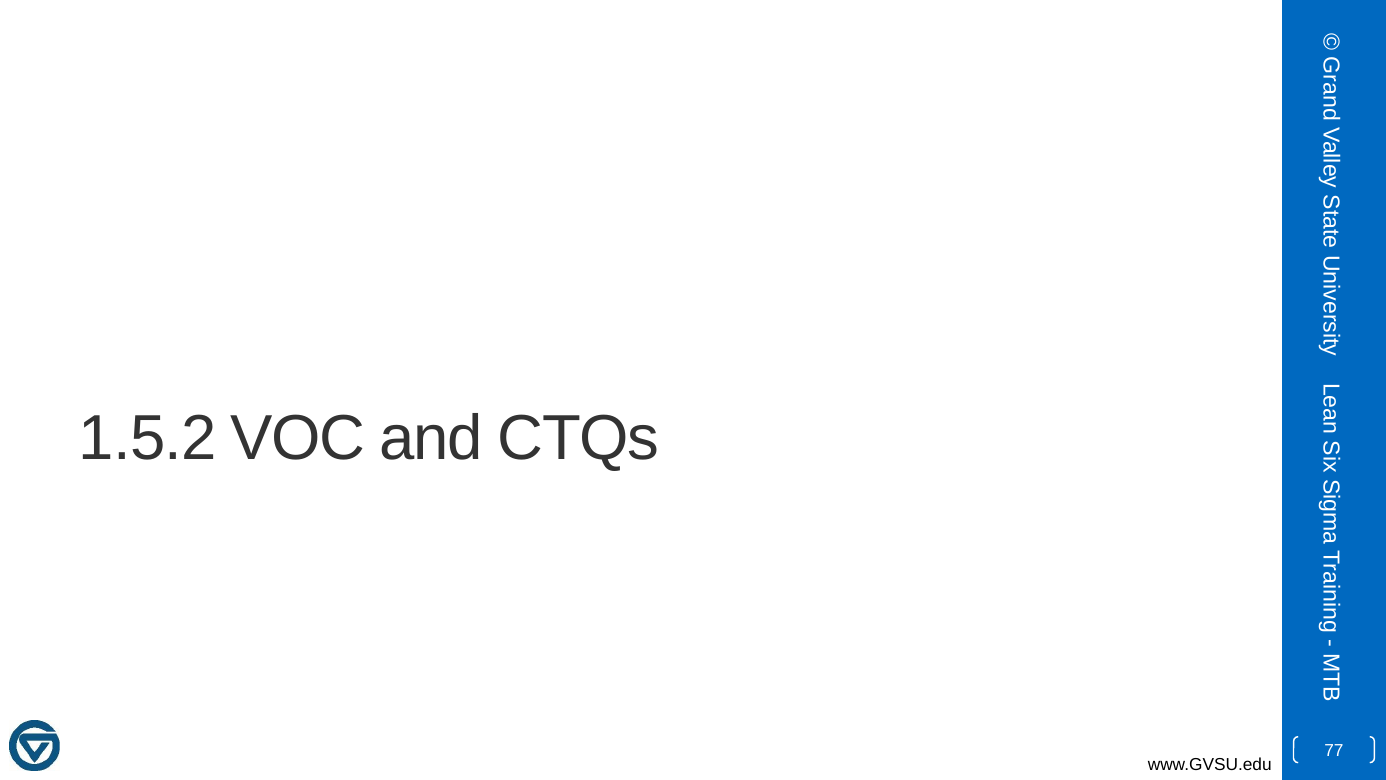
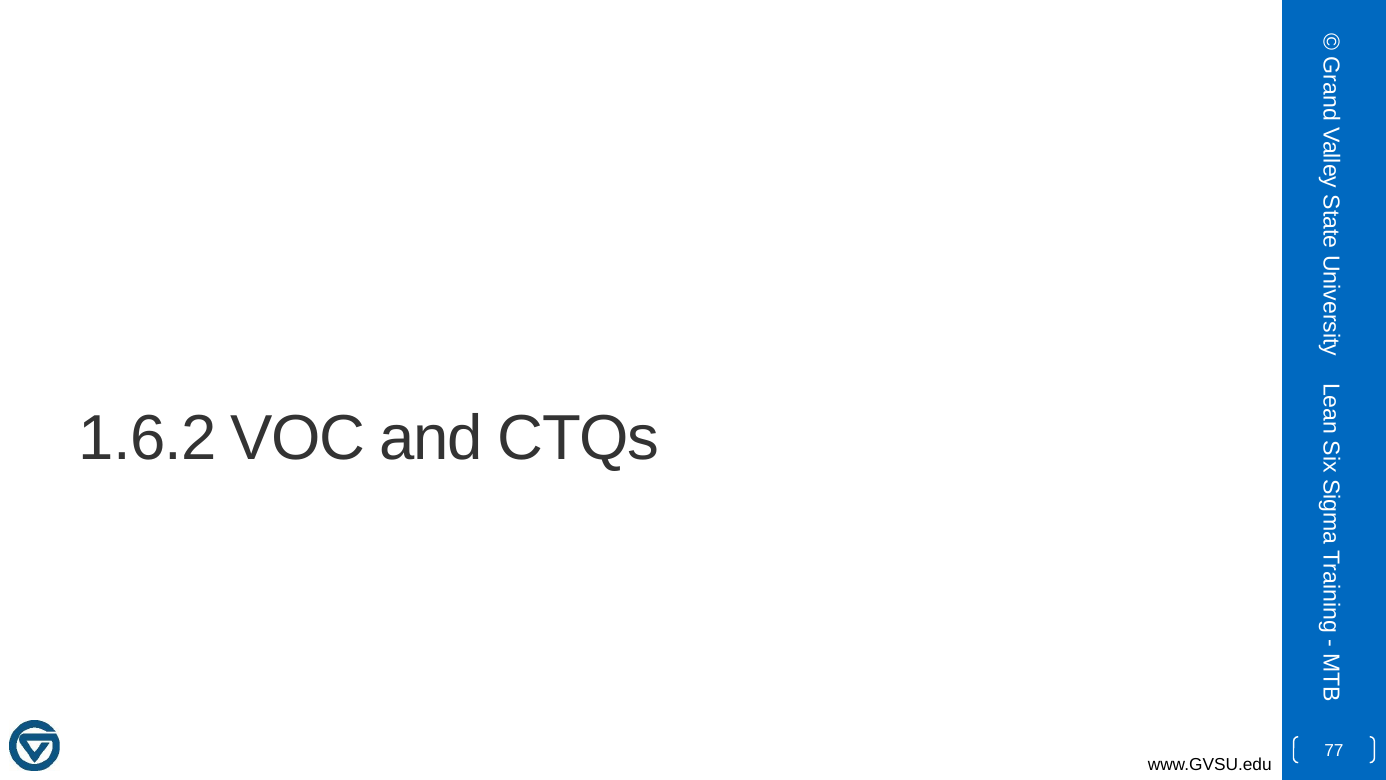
1.5.2: 1.5.2 -> 1.6.2
